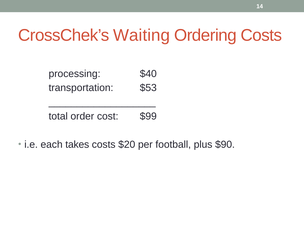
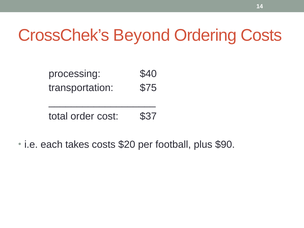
Waiting: Waiting -> Beyond
$53: $53 -> $75
$99: $99 -> $37
